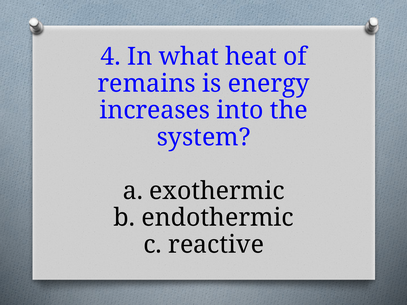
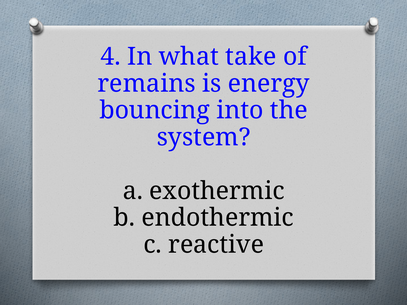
heat: heat -> take
increases: increases -> bouncing
